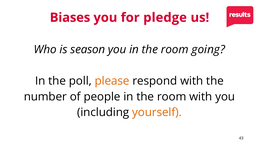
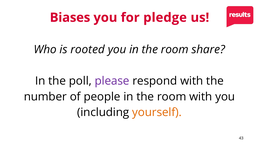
season: season -> rooted
going: going -> share
please colour: orange -> purple
